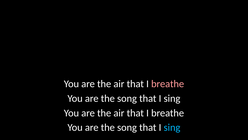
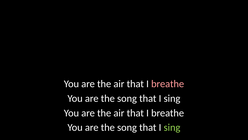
sing at (172, 127) colour: light blue -> light green
